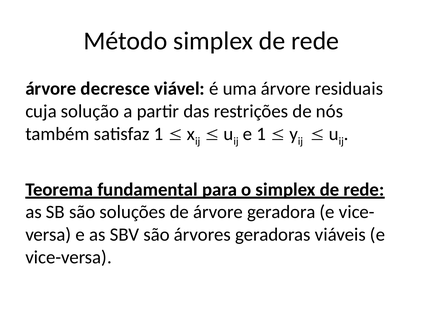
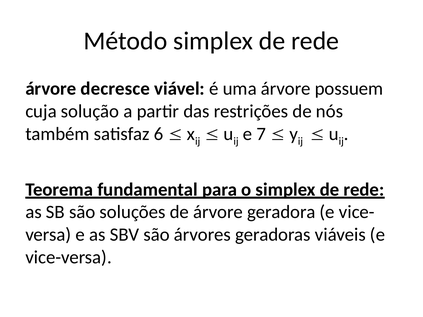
residuais: residuais -> possuem
satisfaz 1: 1 -> 6
e 1: 1 -> 7
